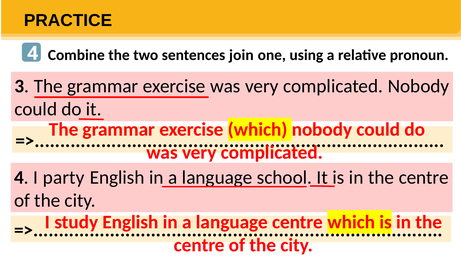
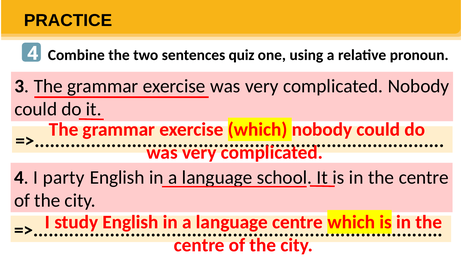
join: join -> quiz
